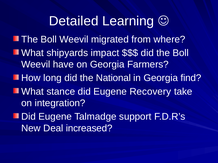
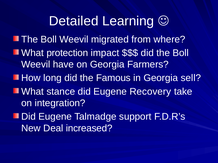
shipyards: shipyards -> protection
National: National -> Famous
find: find -> sell
